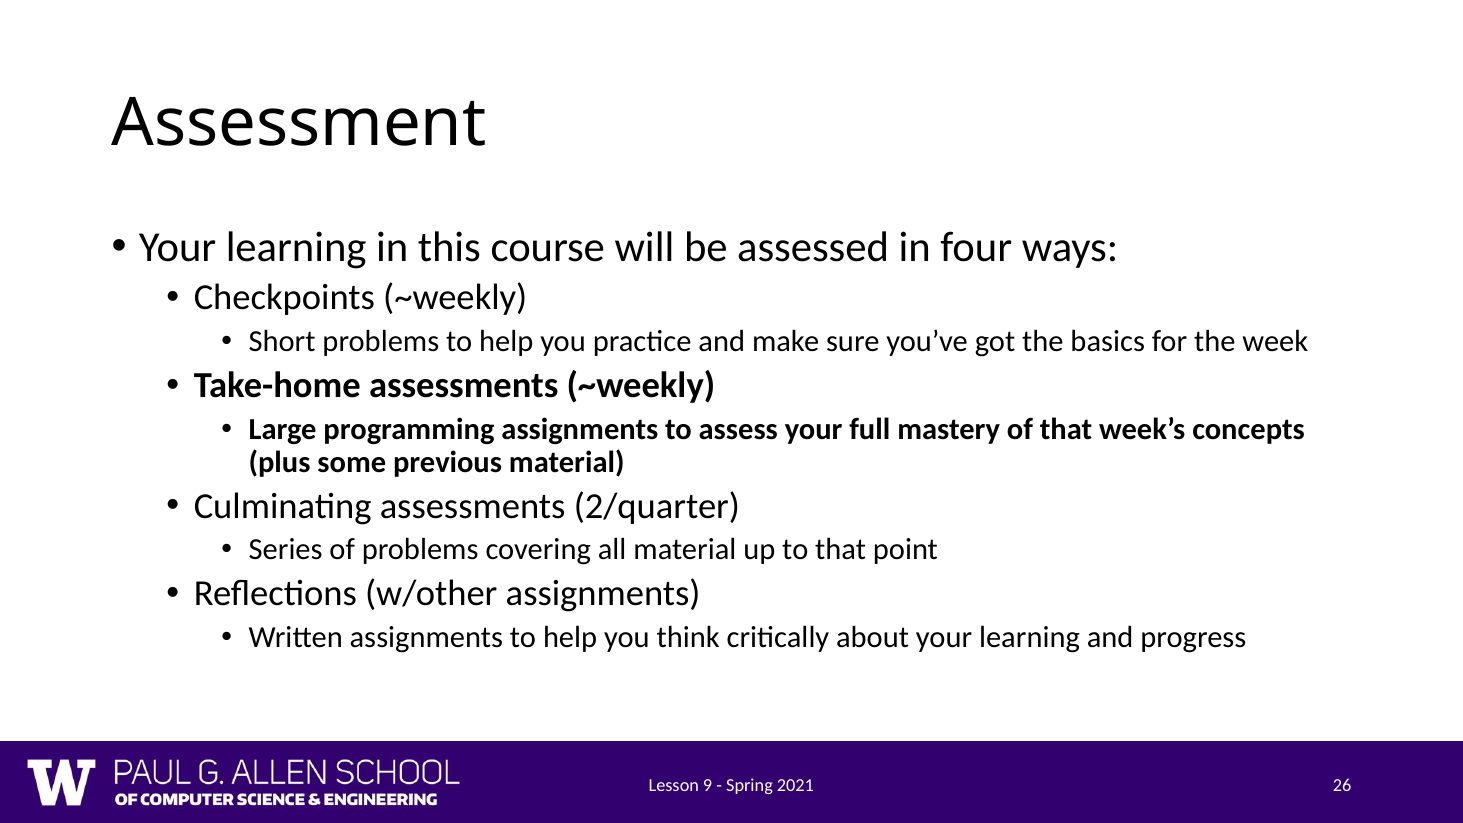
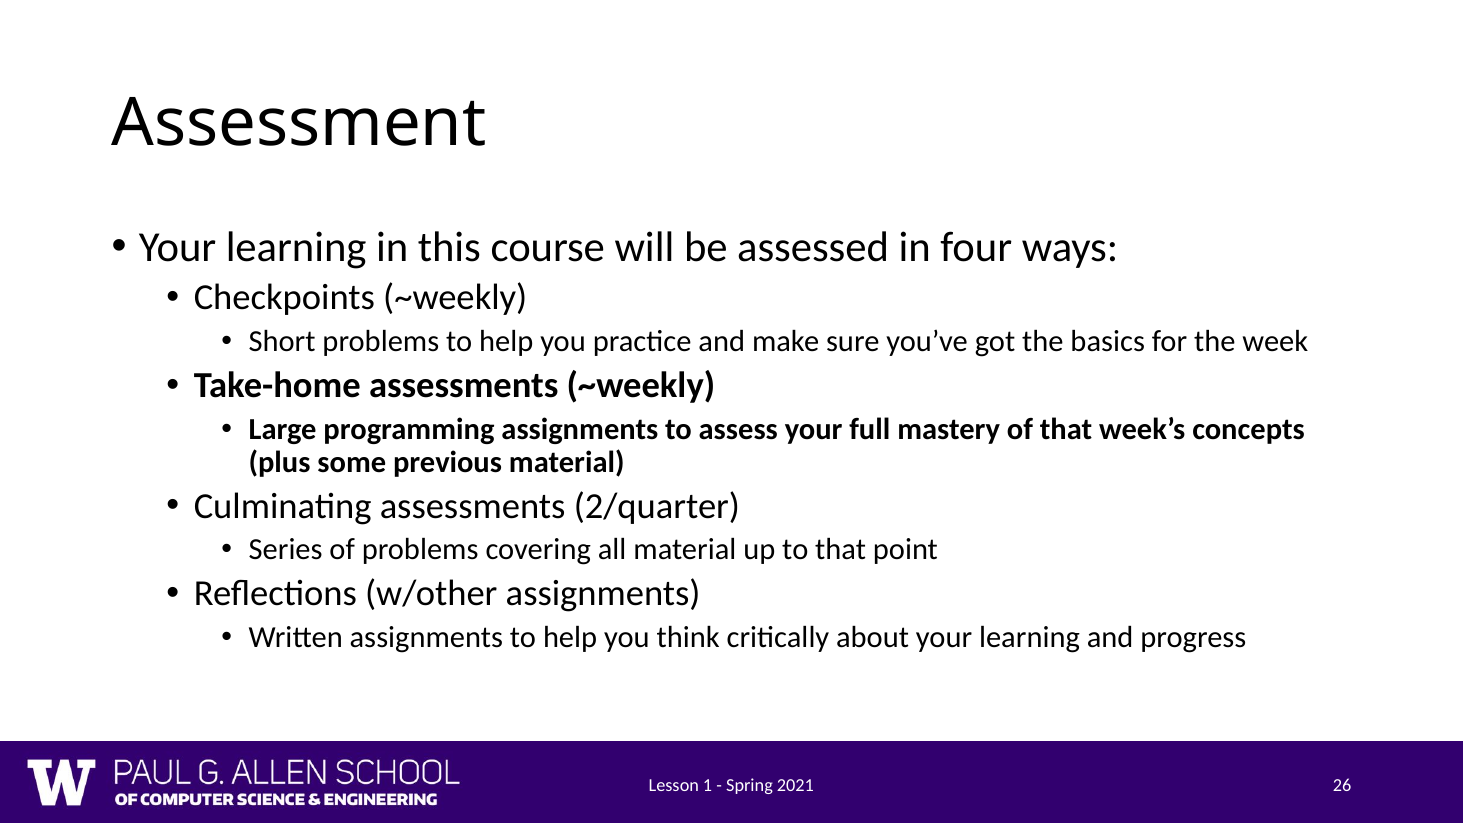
9: 9 -> 1
